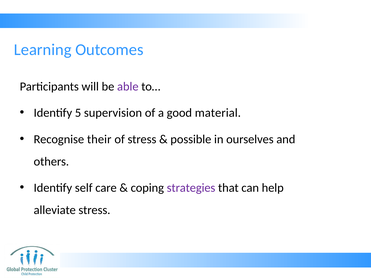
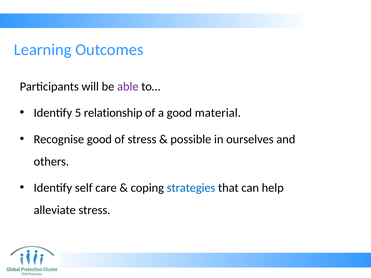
supervision: supervision -> relationship
Recognise their: their -> good
strategies colour: purple -> blue
